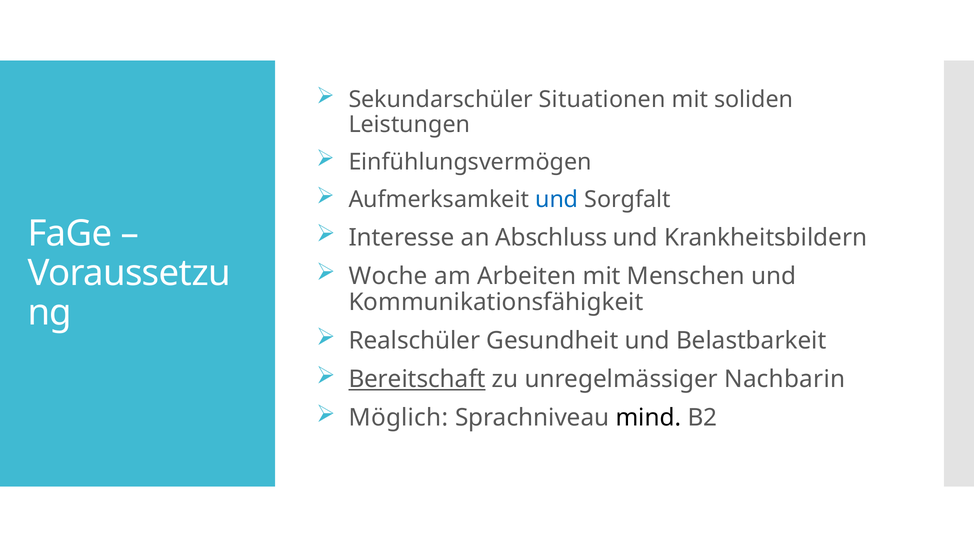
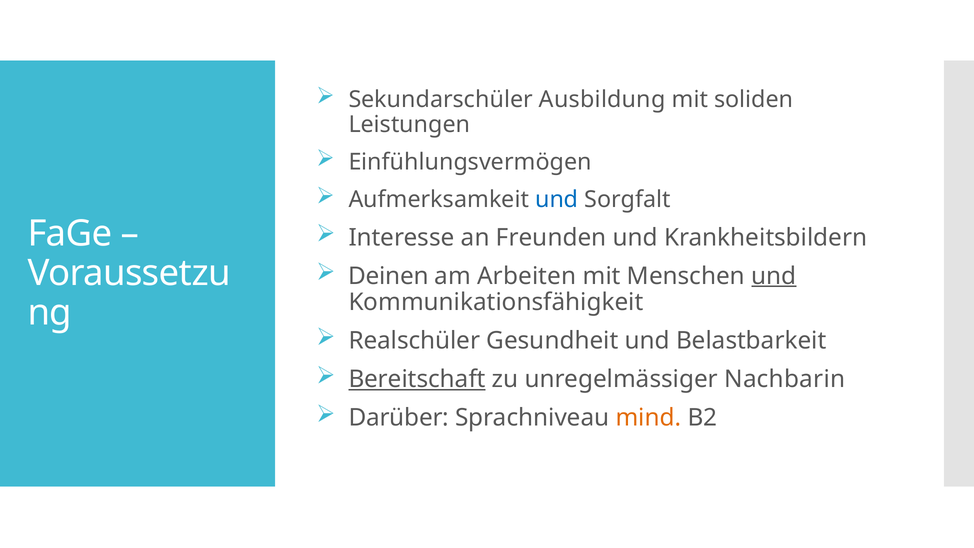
Situationen: Situationen -> Ausbildung
Abschluss: Abschluss -> Freunden
Woche: Woche -> Deinen
und at (774, 276) underline: none -> present
Möglich: Möglich -> Darüber
mind colour: black -> orange
